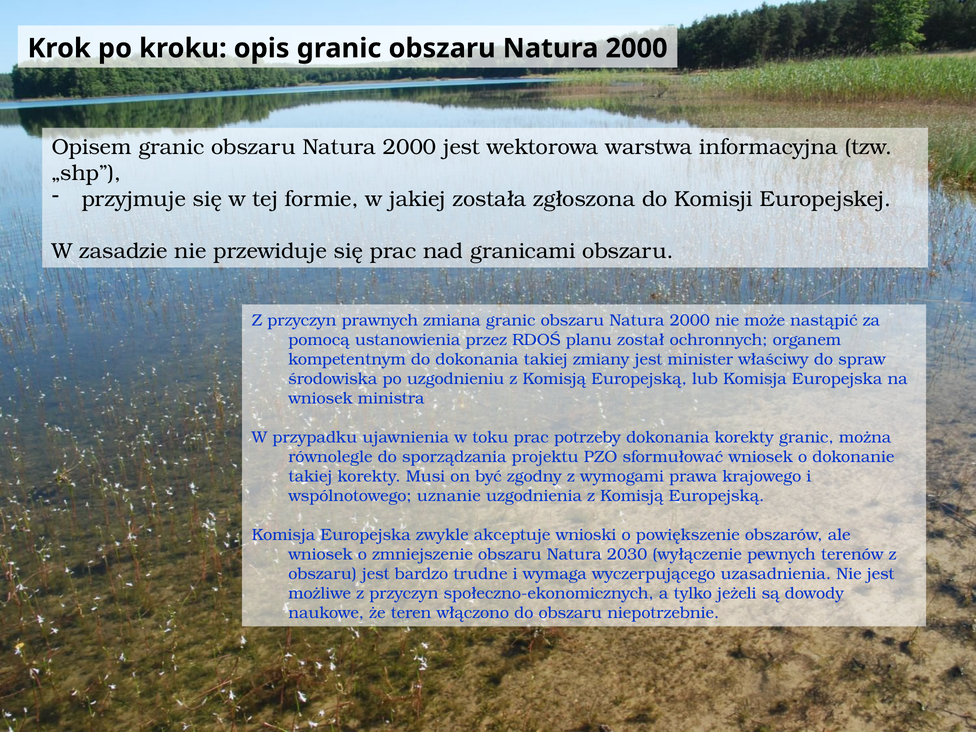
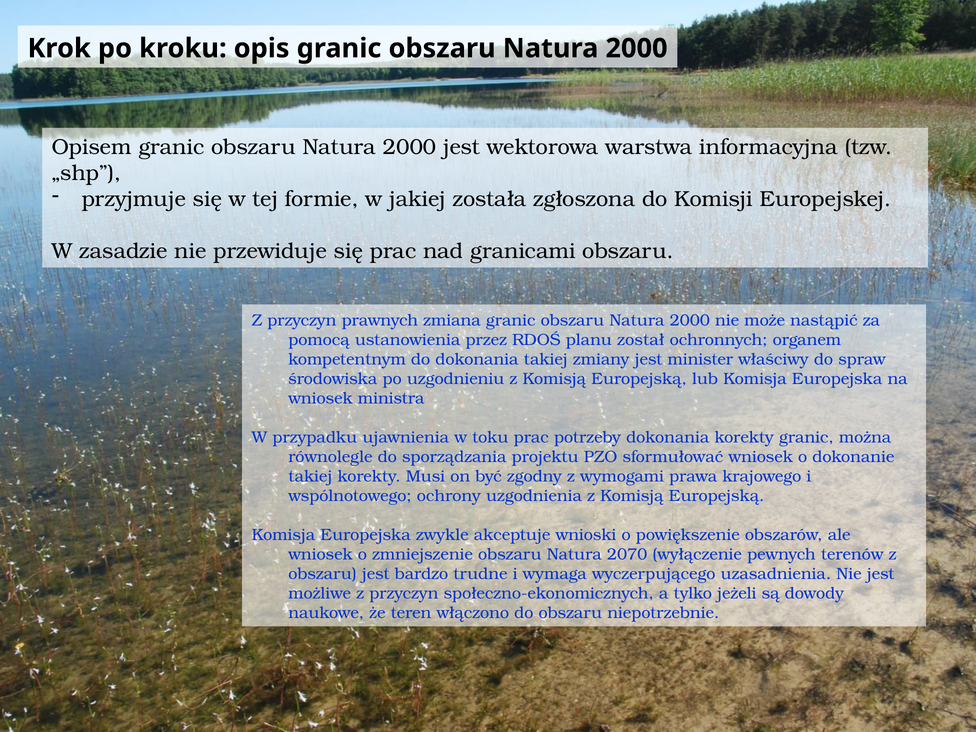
uznanie: uznanie -> ochrony
2030: 2030 -> 2070
